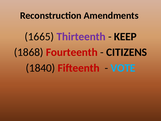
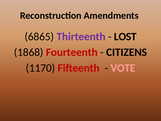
1665: 1665 -> 6865
KEEP: KEEP -> LOST
1840: 1840 -> 1170
VOTE colour: light blue -> pink
